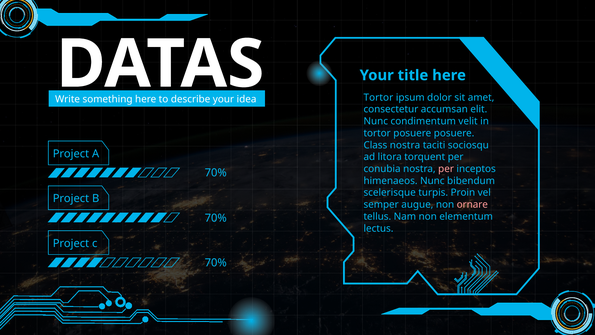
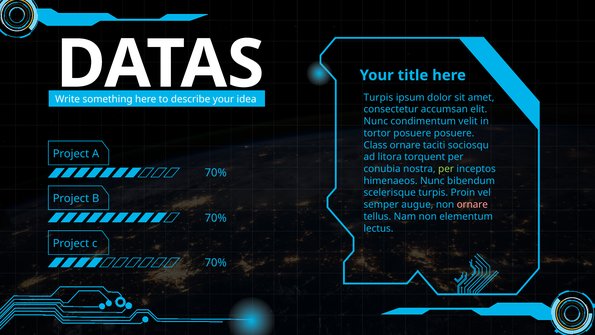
Tortor at (378, 97): Tortor -> Turpis
Class nostra: nostra -> ornare
per at (446, 169) colour: pink -> light green
